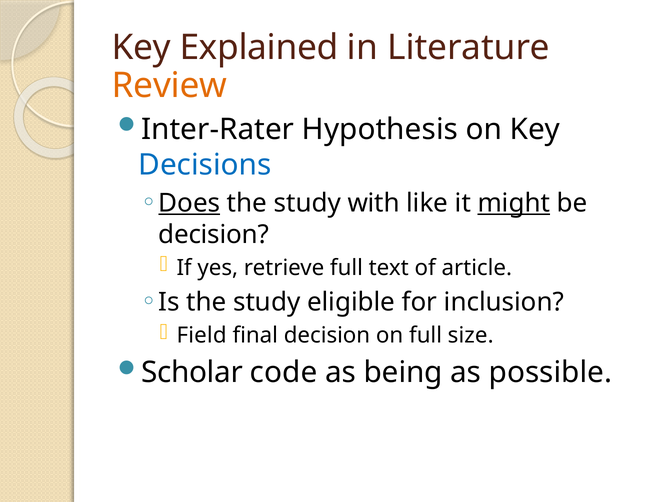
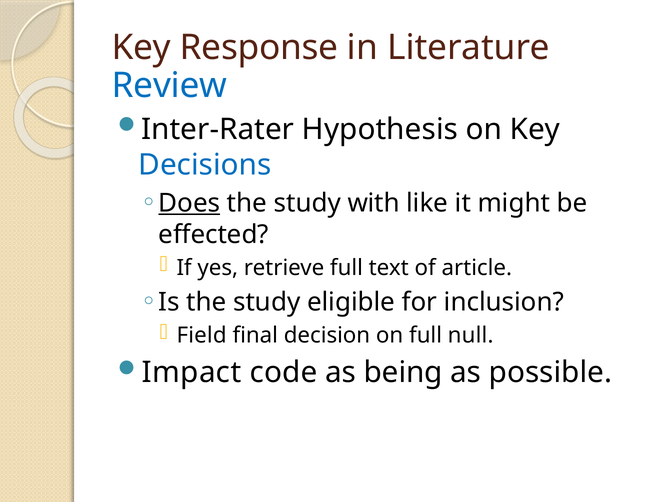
Explained: Explained -> Response
Review colour: orange -> blue
might underline: present -> none
decision at (214, 234): decision -> effected
size: size -> null
Scholar: Scholar -> Impact
